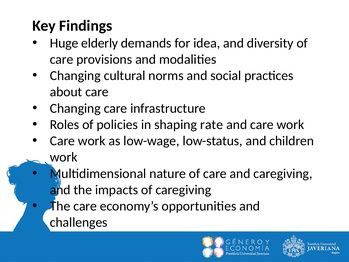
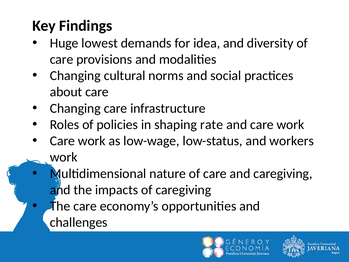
elderly: elderly -> lowest
children: children -> workers
